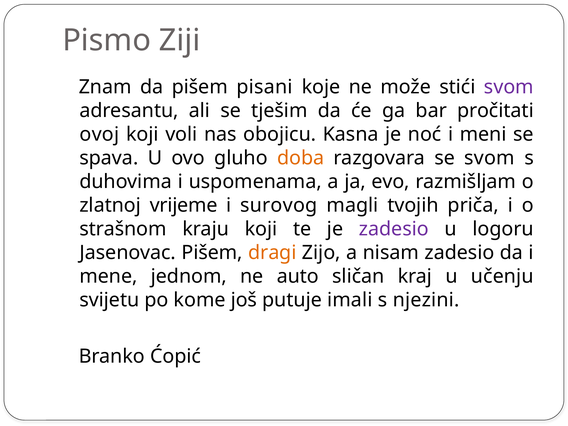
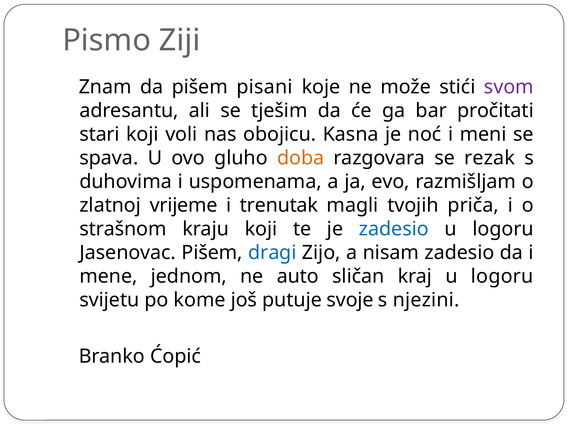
ovoj: ovoj -> stari
se svom: svom -> rezak
surovog: surovog -> trenutak
zadesio at (394, 229) colour: purple -> blue
dragi colour: orange -> blue
kraj u učenju: učenju -> logoru
imali: imali -> svoje
